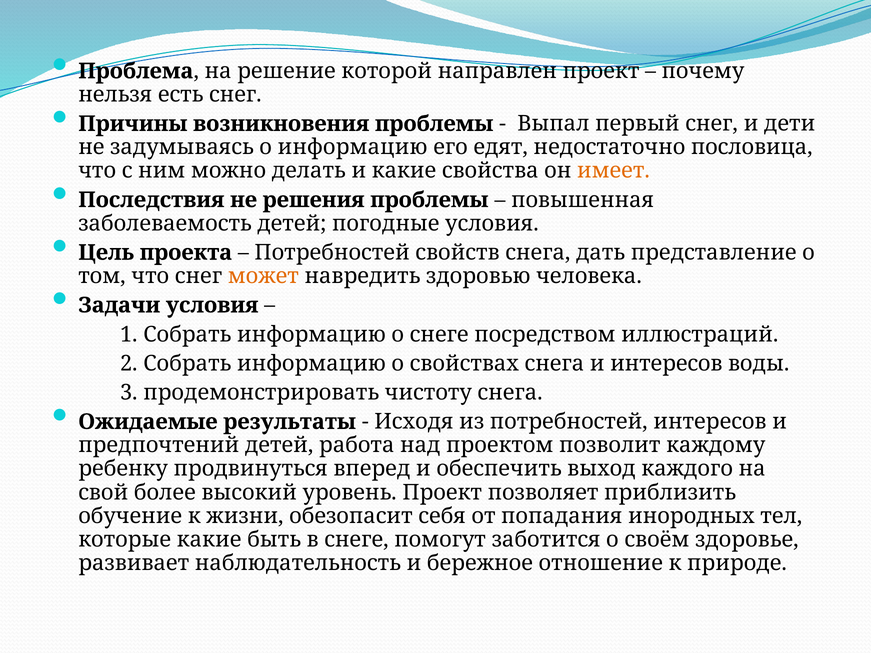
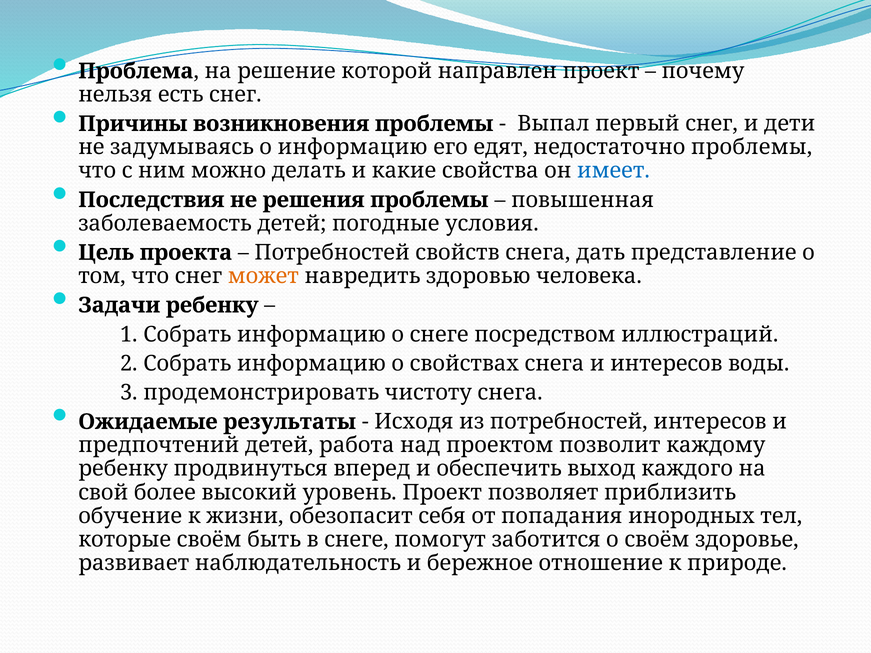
недостаточно пословица: пословица -> проблемы
имеет colour: orange -> blue
Задачи условия: условия -> ребенку
которые какие: какие -> своём
